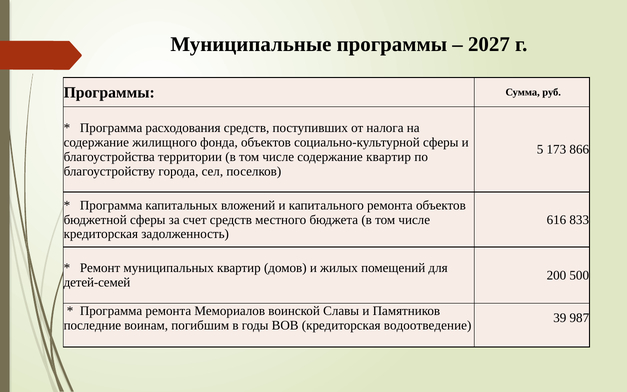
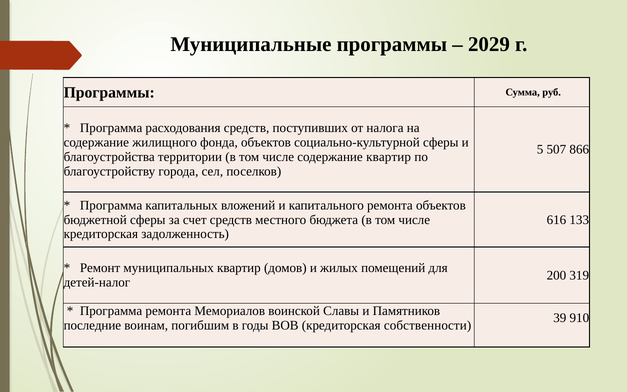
2027: 2027 -> 2029
173: 173 -> 507
833: 833 -> 133
500: 500 -> 319
детей-семей: детей-семей -> детей-налог
987: 987 -> 910
водоотведение: водоотведение -> собственности
